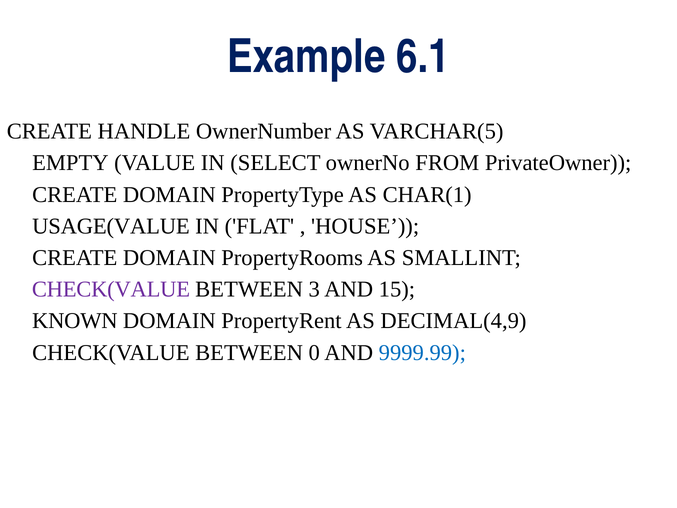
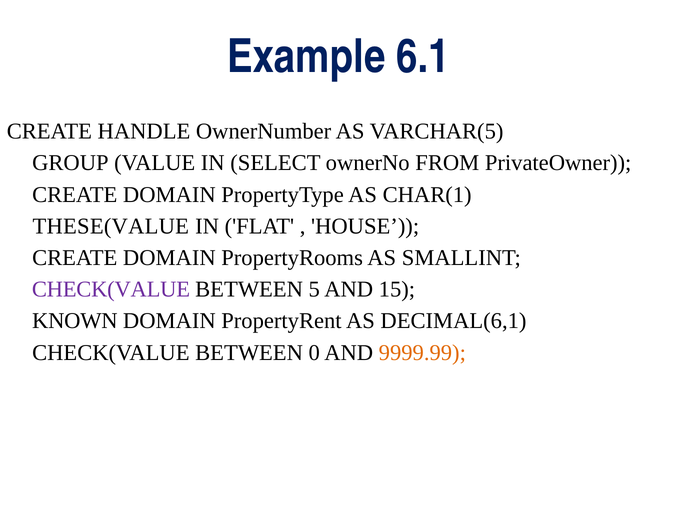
EMPTY: EMPTY -> GROUP
USAGE(VALUE: USAGE(VALUE -> THESE(VALUE
3: 3 -> 5
DECIMAL(4,9: DECIMAL(4,9 -> DECIMAL(6,1
9999.99 colour: blue -> orange
